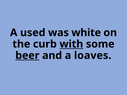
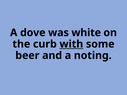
used: used -> dove
beer underline: present -> none
loaves: loaves -> noting
